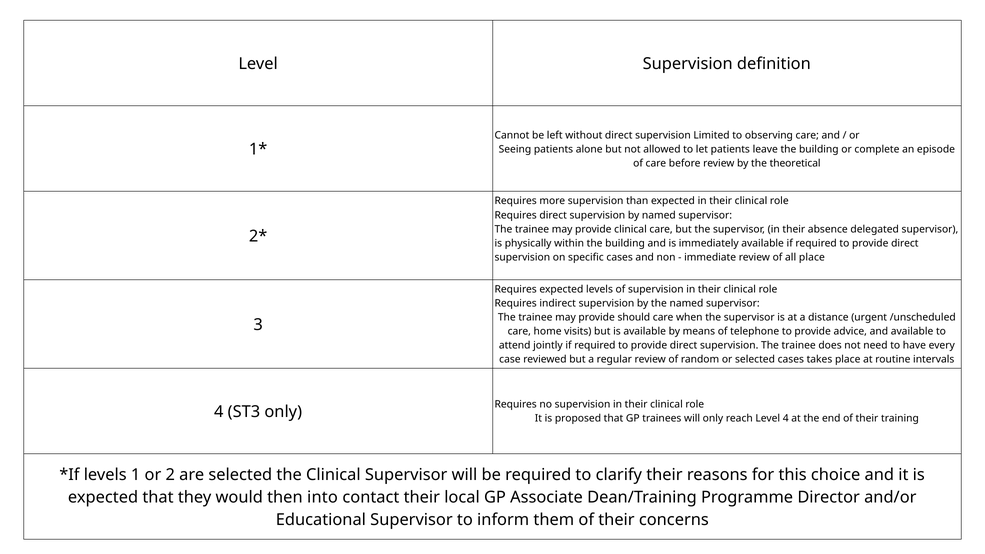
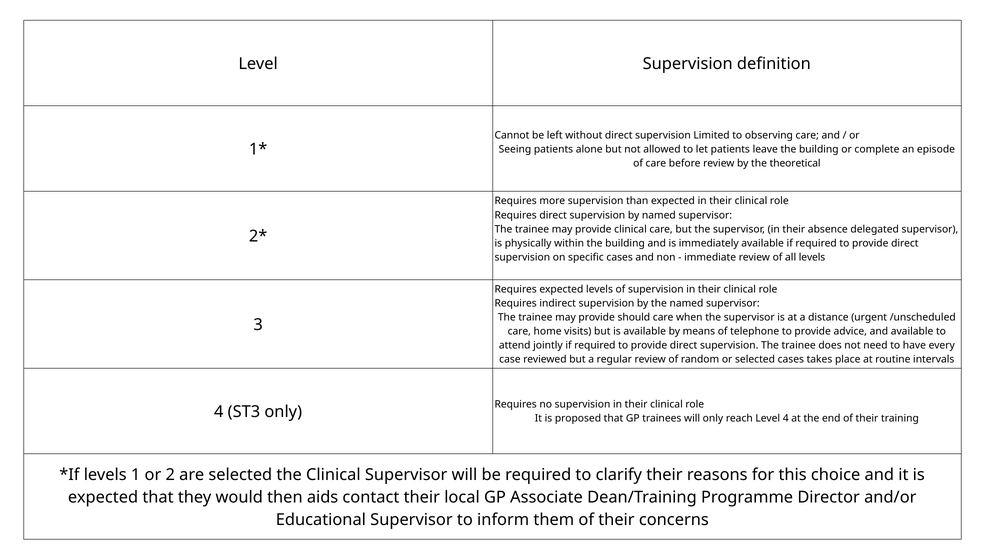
all place: place -> levels
into: into -> aids
